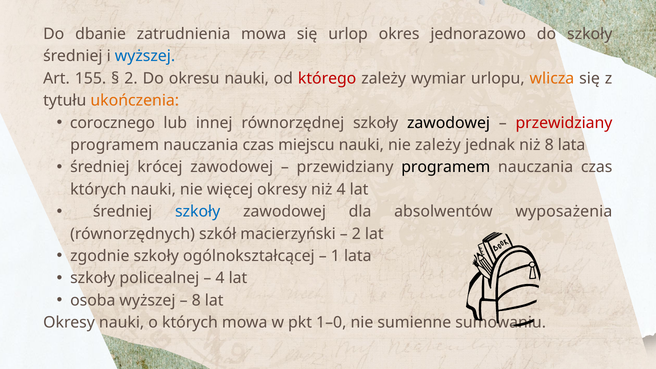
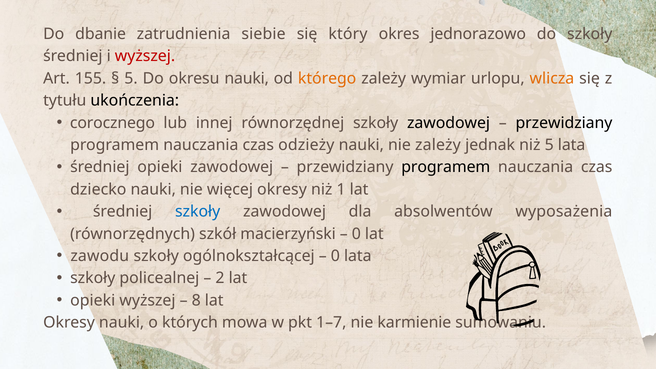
zatrudnienia mowa: mowa -> siebie
urlop: urlop -> który
wyższej at (145, 56) colour: blue -> red
2 at (131, 78): 2 -> 5
którego colour: red -> orange
ukończenia colour: orange -> black
przewidziany at (564, 123) colour: red -> black
miejscu: miejscu -> odzieży
niż 8: 8 -> 5
średniej krócej: krócej -> opieki
których at (98, 189): których -> dziecko
niż 4: 4 -> 1
2 at (356, 234): 2 -> 0
zgodnie: zgodnie -> zawodu
1 at (335, 256): 1 -> 0
4 at (220, 278): 4 -> 2
osoba at (93, 300): osoba -> opieki
1–0: 1–0 -> 1–7
sumienne: sumienne -> karmienie
